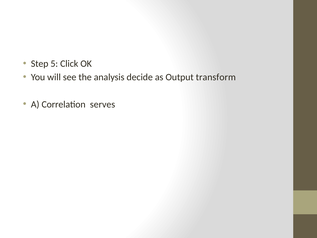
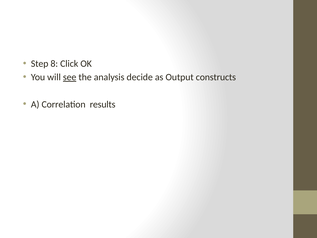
5: 5 -> 8
see underline: none -> present
transform: transform -> constructs
serves: serves -> results
